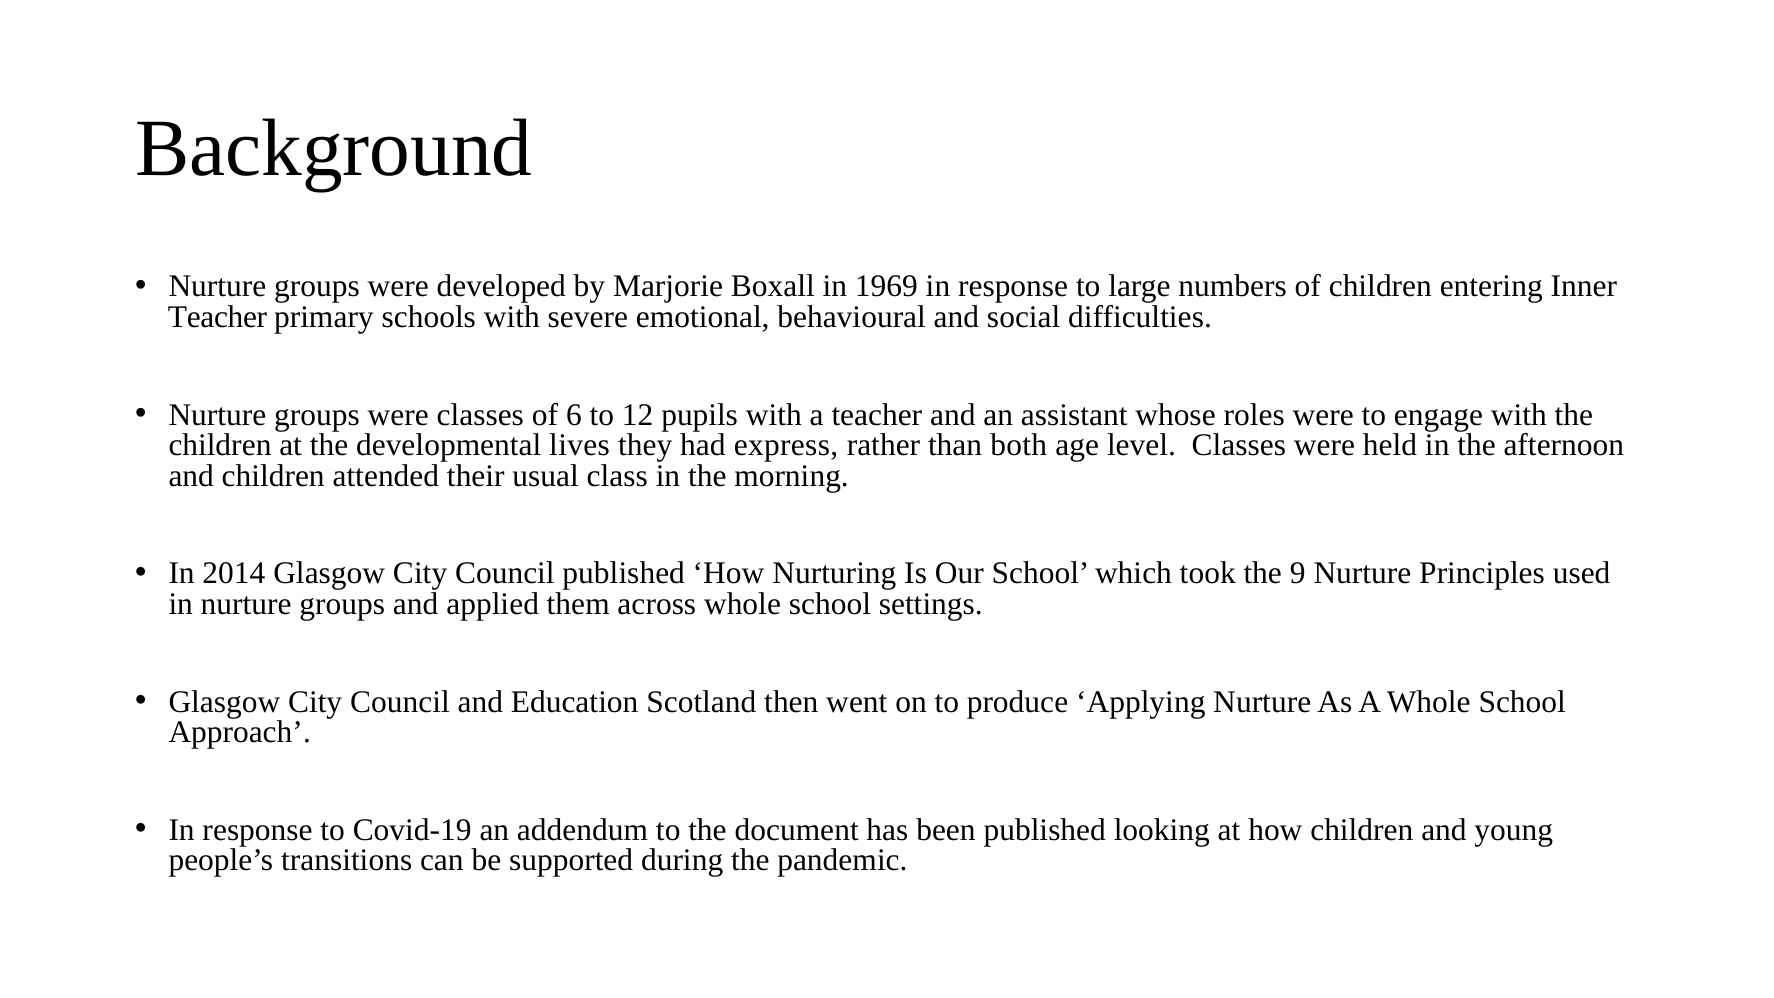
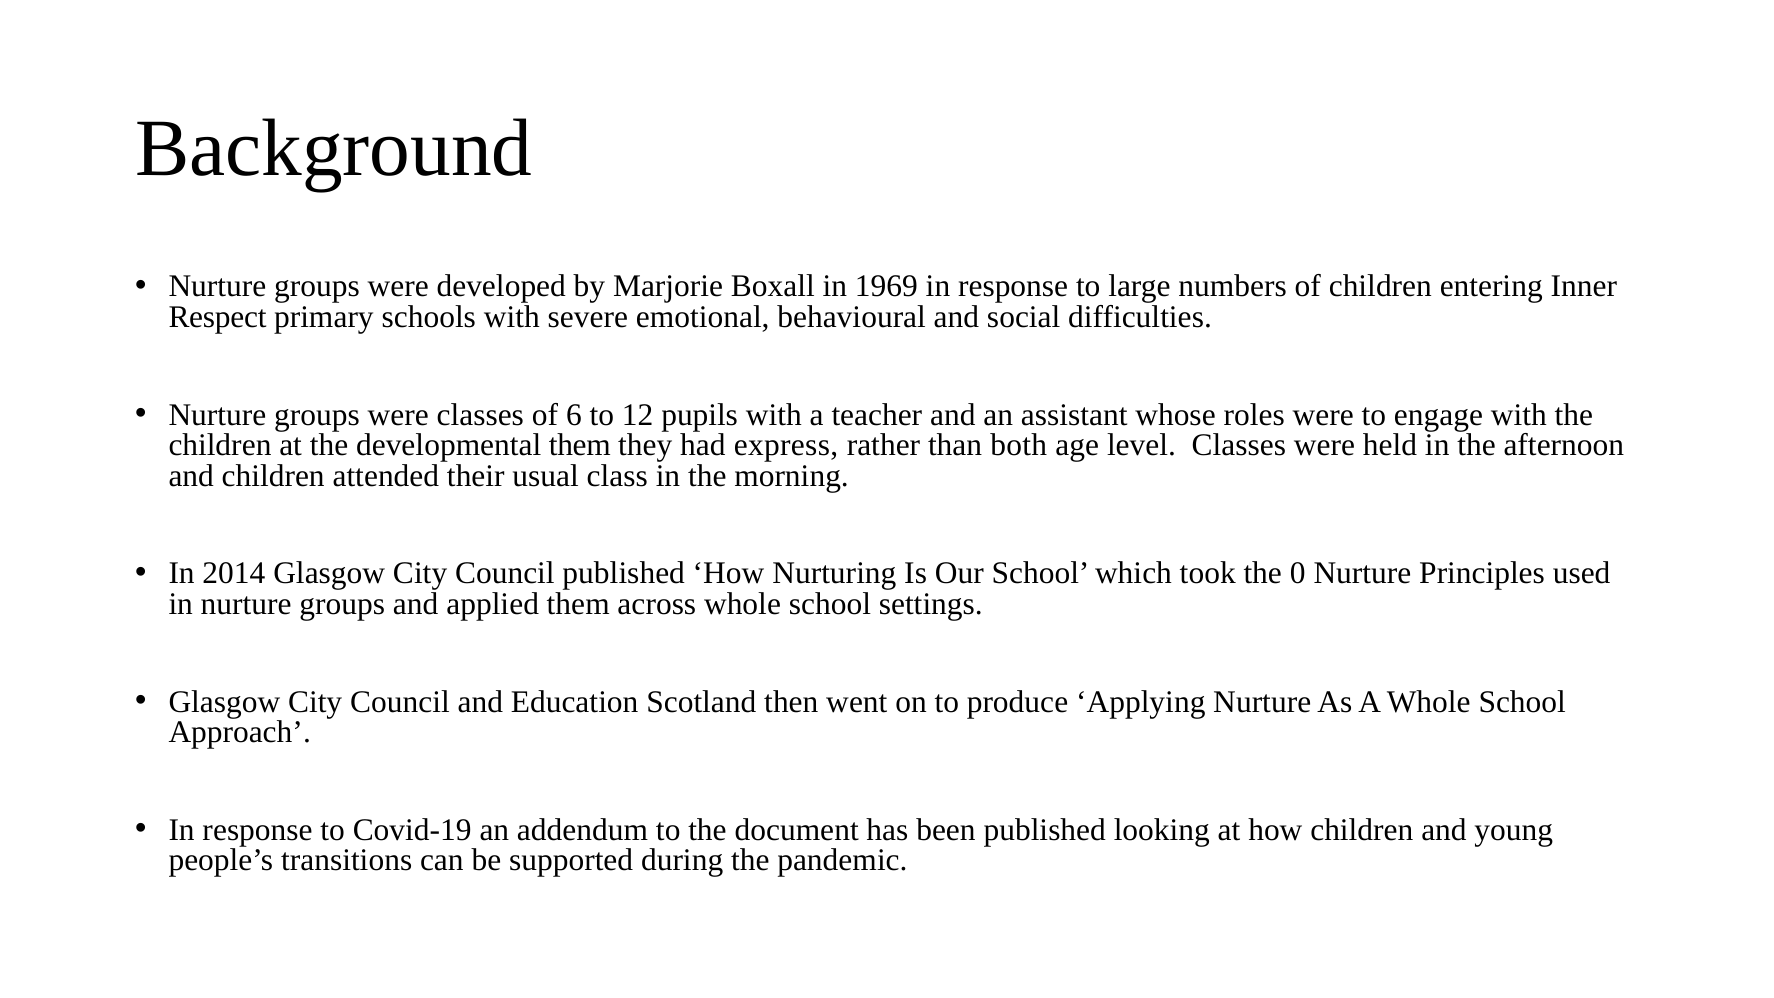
Teacher at (218, 317): Teacher -> Respect
developmental lives: lives -> them
9: 9 -> 0
